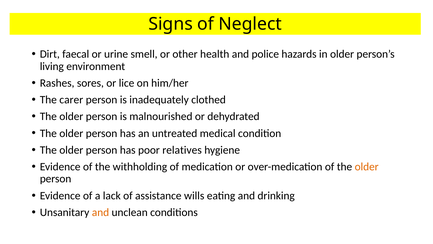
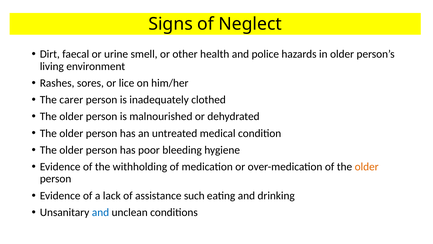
relatives: relatives -> bleeding
wills: wills -> such
and at (100, 212) colour: orange -> blue
